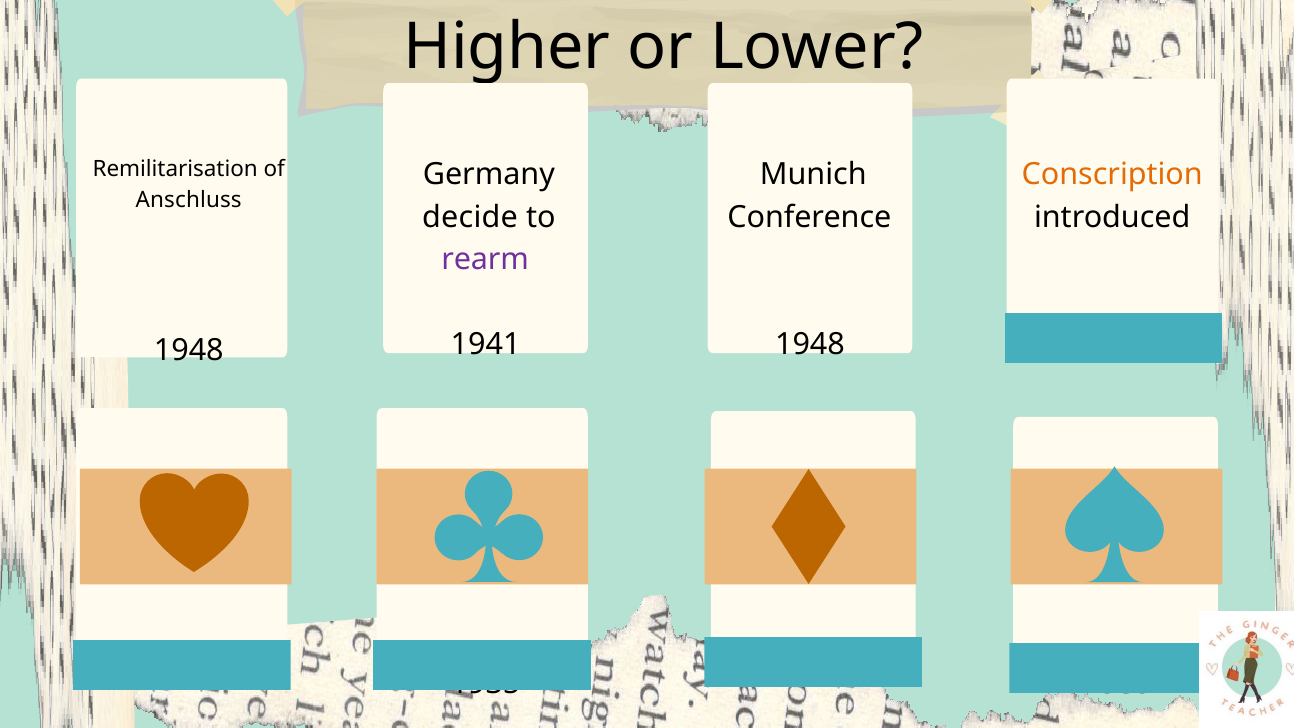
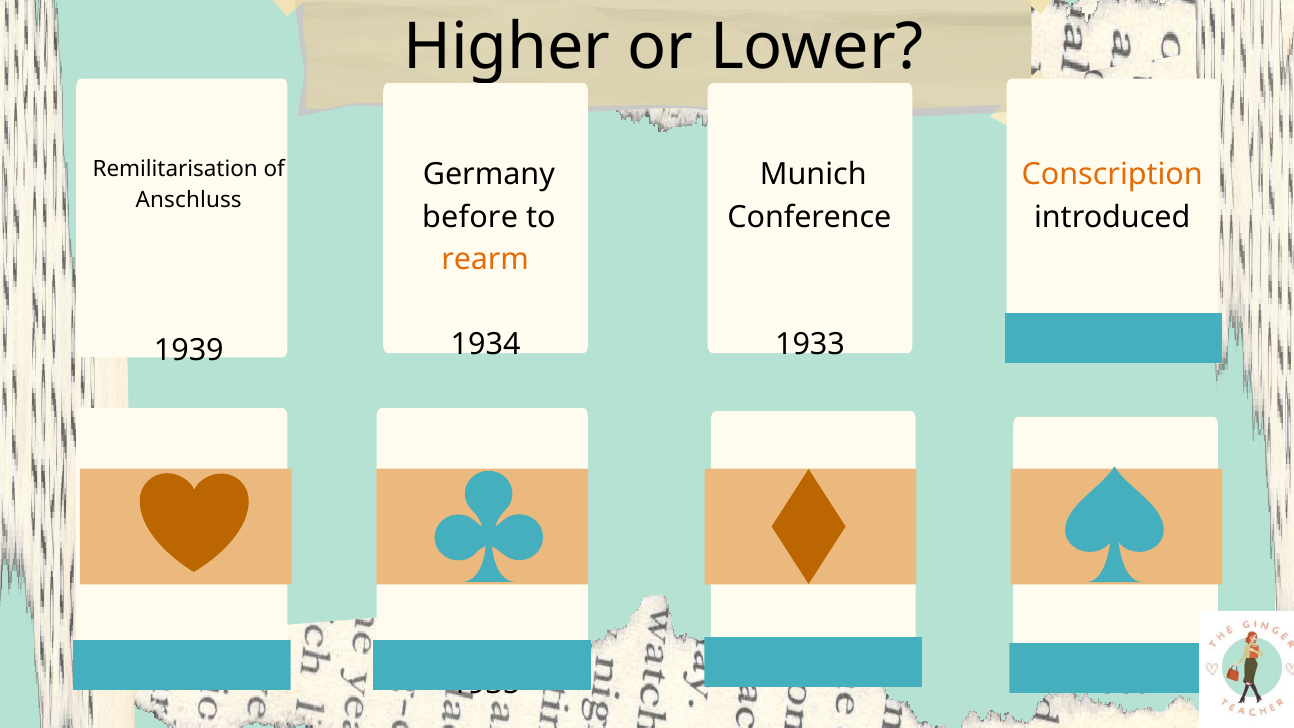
decide: decide -> before
rearm colour: purple -> orange
1941 at (486, 344): 1941 -> 1934
1948 at (810, 344): 1948 -> 1933
1948 at (189, 351): 1948 -> 1939
